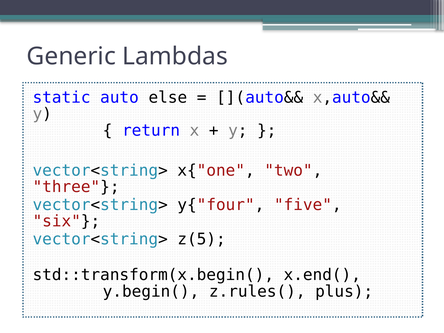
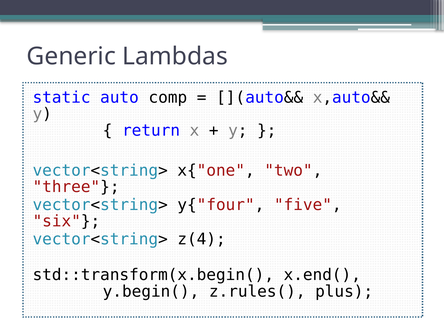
else: else -> comp
z(5: z(5 -> z(4
